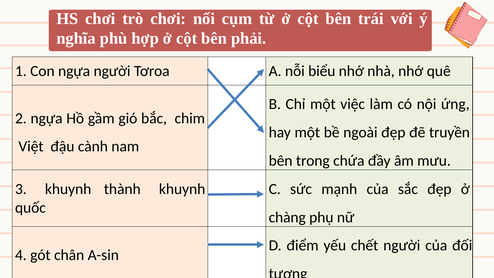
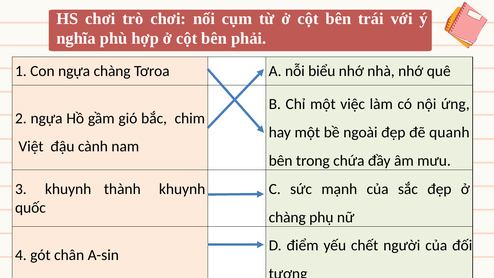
ngựa người: người -> chàng
truyền: truyền -> quanh
